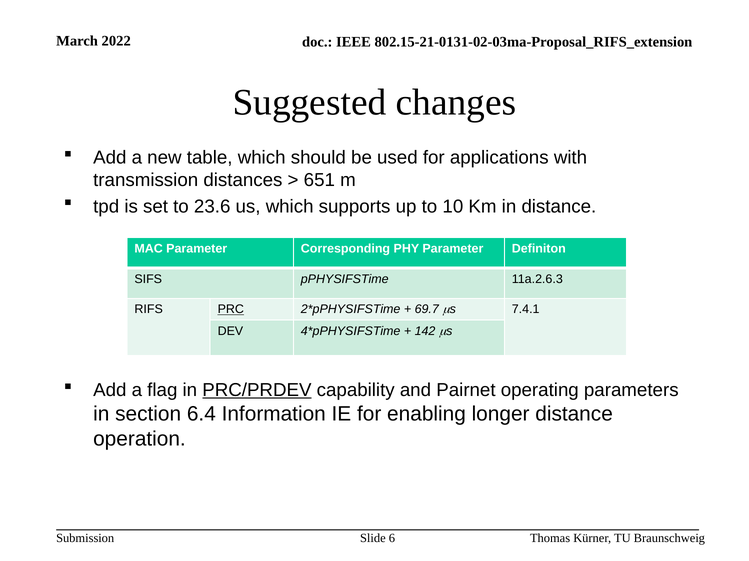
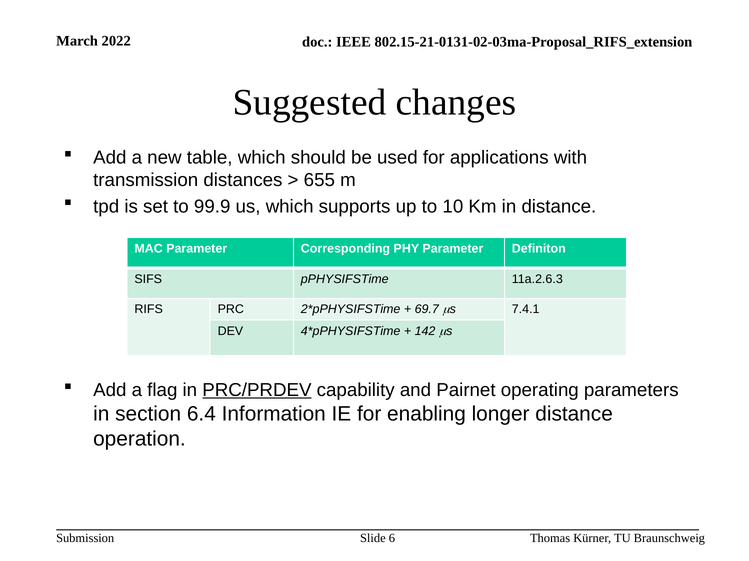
651: 651 -> 655
23.6: 23.6 -> 99.9
PRC underline: present -> none
